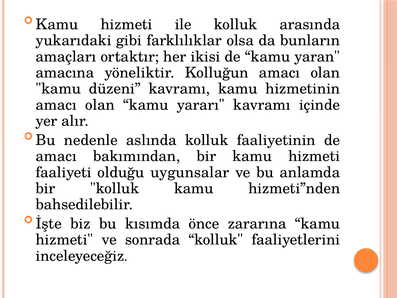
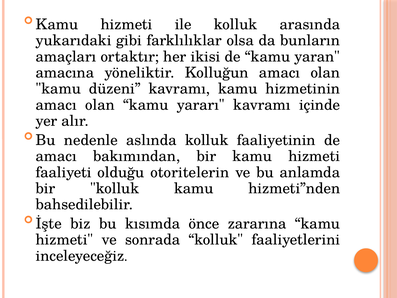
uygunsalar: uygunsalar -> otoritelerin
